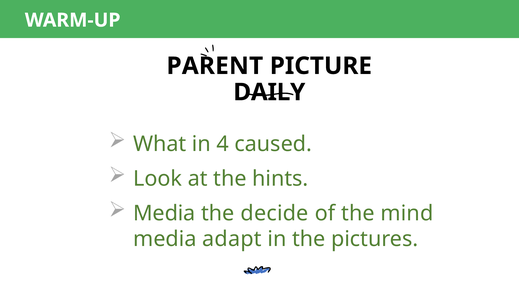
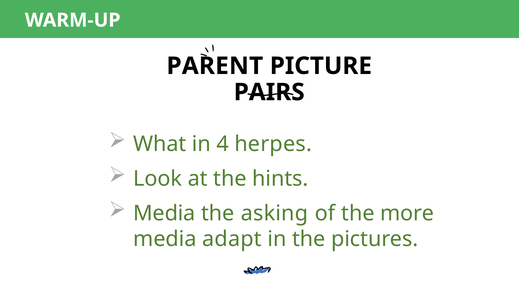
DAILY: DAILY -> PAIRS
caused: caused -> herpes
decide: decide -> asking
mind: mind -> more
